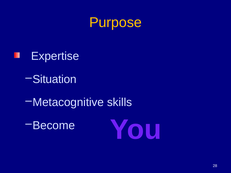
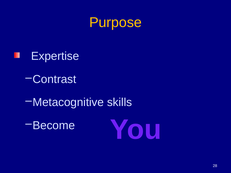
Situation: Situation -> Contrast
